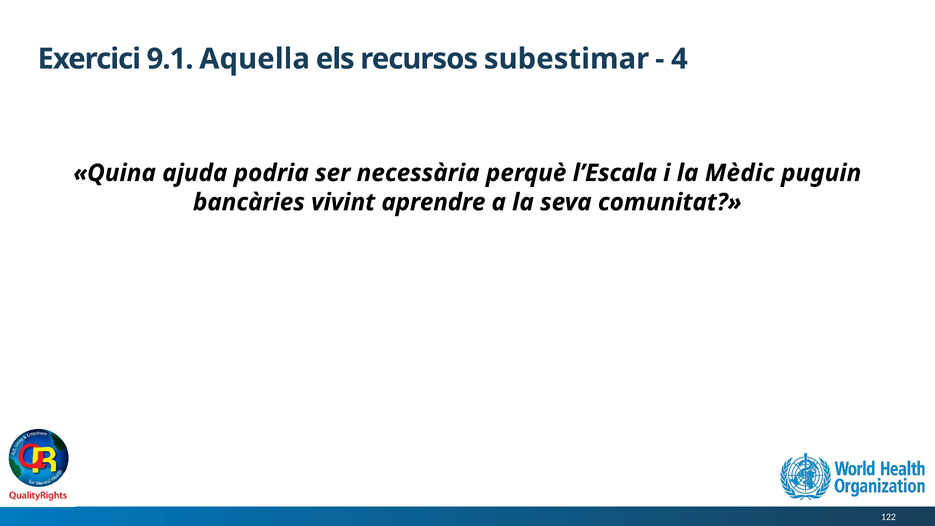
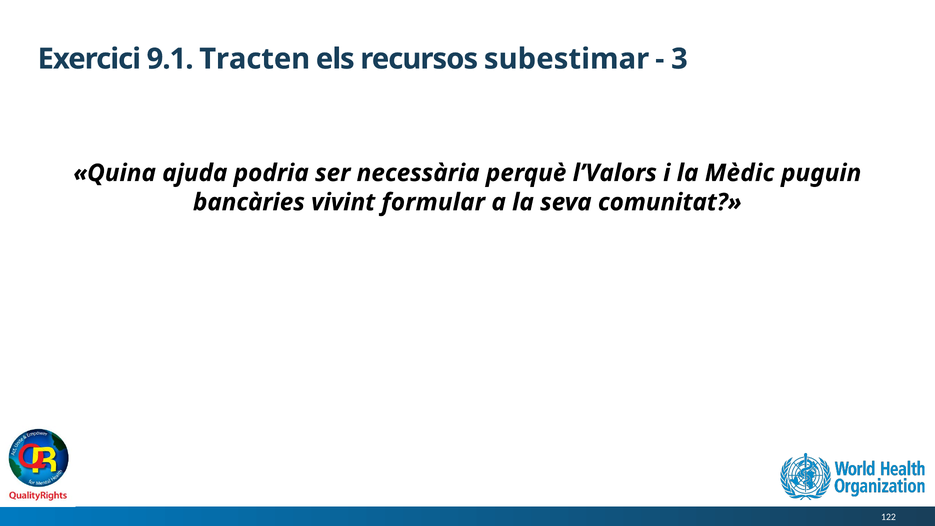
Aquella: Aquella -> Tracten
4: 4 -> 3
l’Escala: l’Escala -> l’Valors
aprendre: aprendre -> formular
